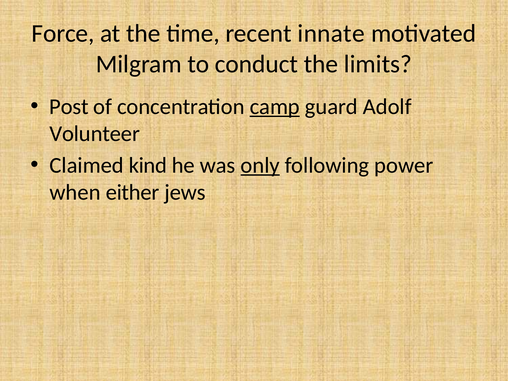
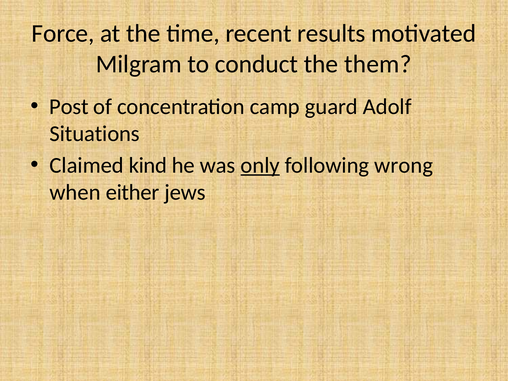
innate: innate -> results
limits: limits -> them
camp underline: present -> none
Volunteer: Volunteer -> Situations
power: power -> wrong
